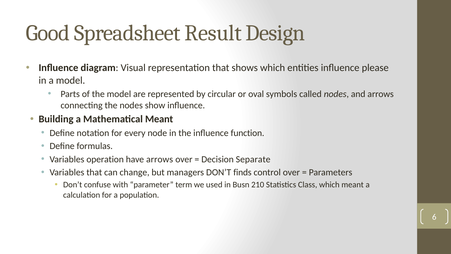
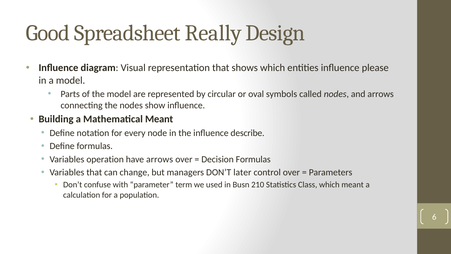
Result: Result -> Really
function: function -> describe
Decision Separate: Separate -> Formulas
finds: finds -> later
